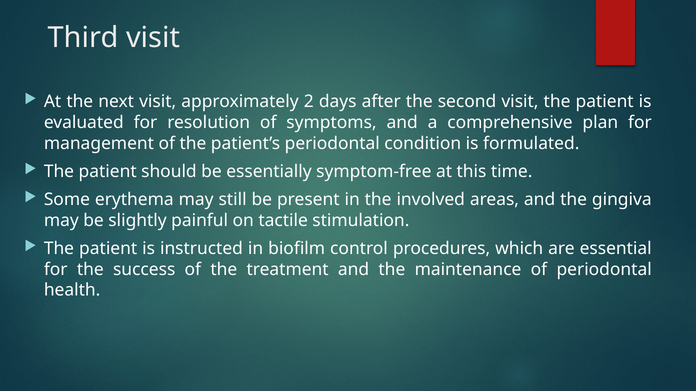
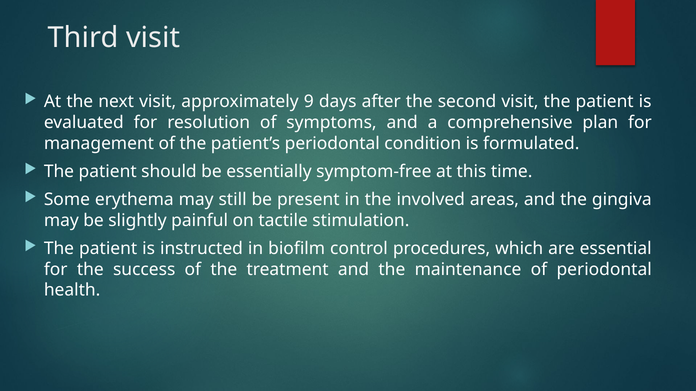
2: 2 -> 9
